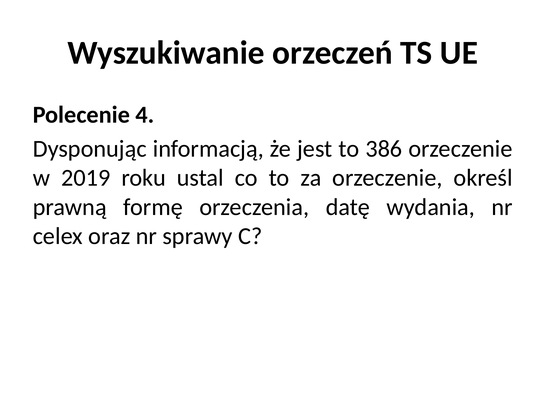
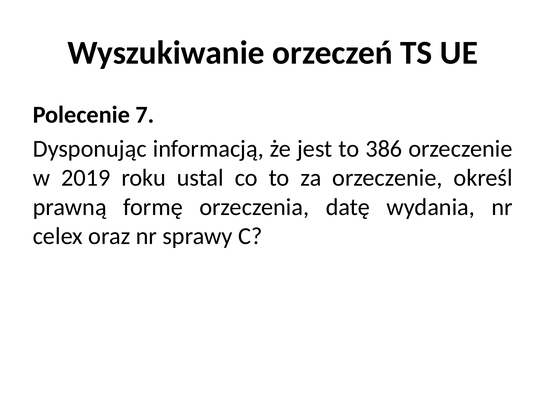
4: 4 -> 7
